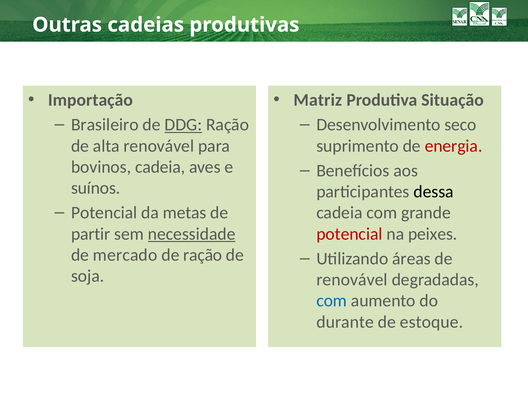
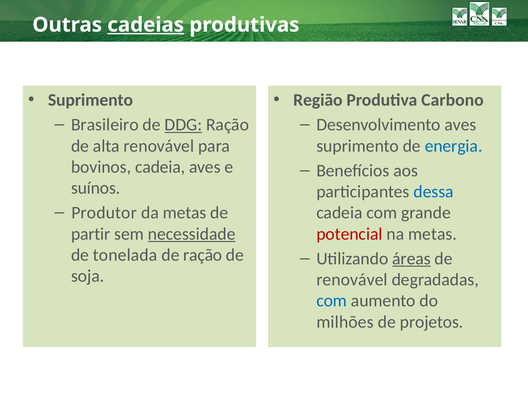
cadeias underline: none -> present
Importação at (90, 100): Importação -> Suprimento
Matriz: Matriz -> Região
Situação: Situação -> Carbono
Desenvolvimento seco: seco -> aves
energia colour: red -> blue
dessa colour: black -> blue
Potencial at (104, 213): Potencial -> Produtor
na peixes: peixes -> metas
mercado: mercado -> tonelada
áreas underline: none -> present
durante: durante -> milhões
estoque: estoque -> projetos
